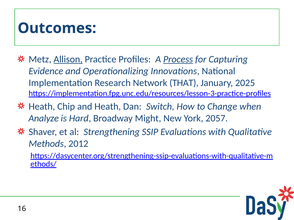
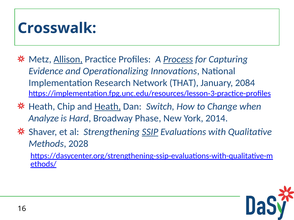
Outcomes: Outcomes -> Crosswalk
2025: 2025 -> 2084
Heath at (108, 107) underline: none -> present
Might: Might -> Phase
2057: 2057 -> 2014
SSIP underline: none -> present
2012: 2012 -> 2028
